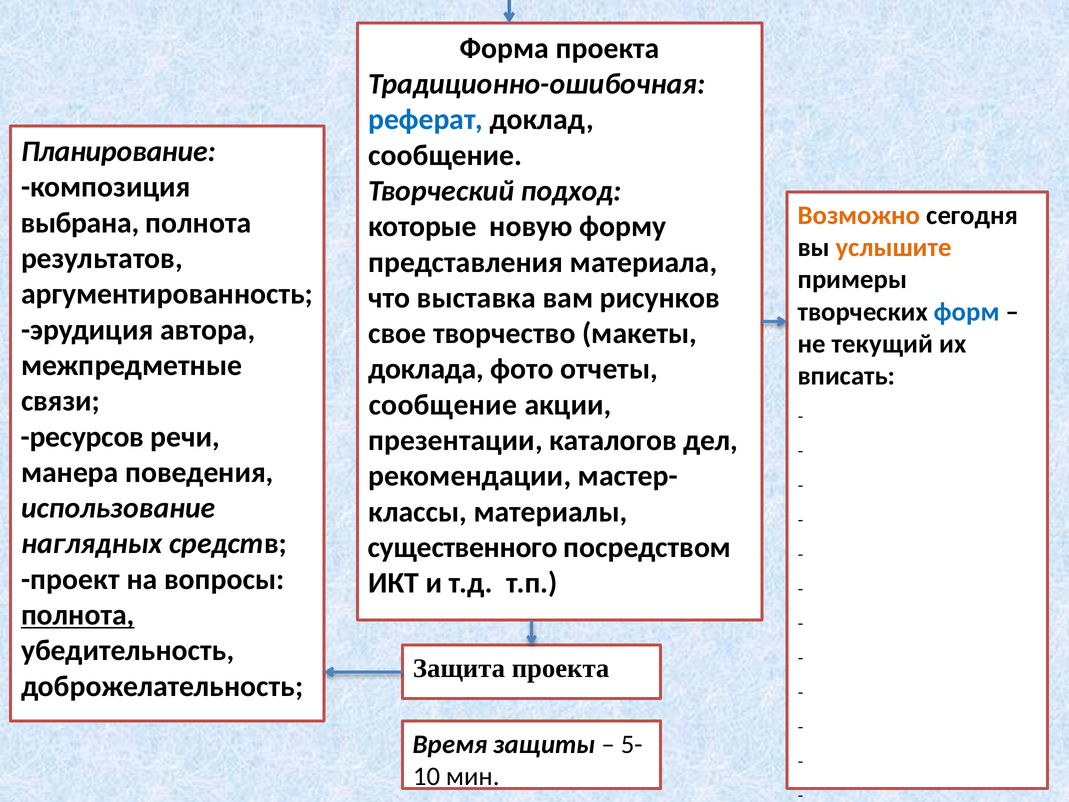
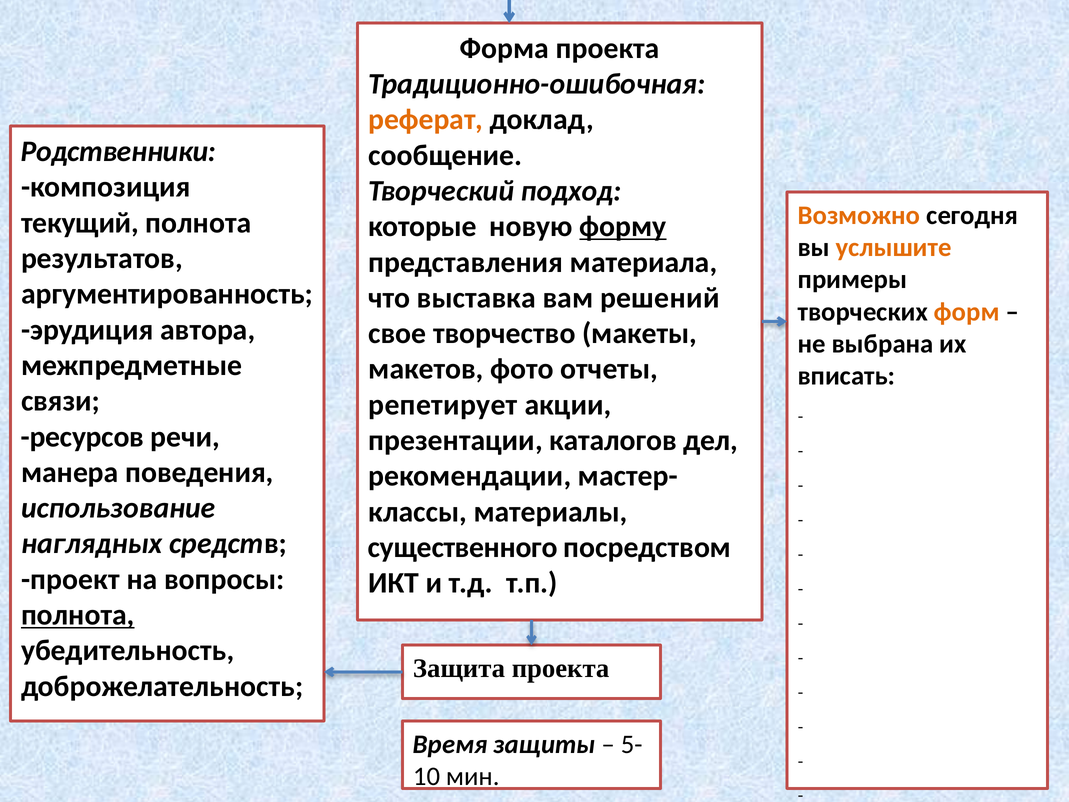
реферат colour: blue -> orange
Планирование: Планирование -> Родственники
выбрана: выбрана -> текущий
форму underline: none -> present
рисунков: рисунков -> решений
форм colour: blue -> orange
текущий: текущий -> выбрана
доклада: доклада -> макетов
сообщение at (443, 405): сообщение -> репетирует
